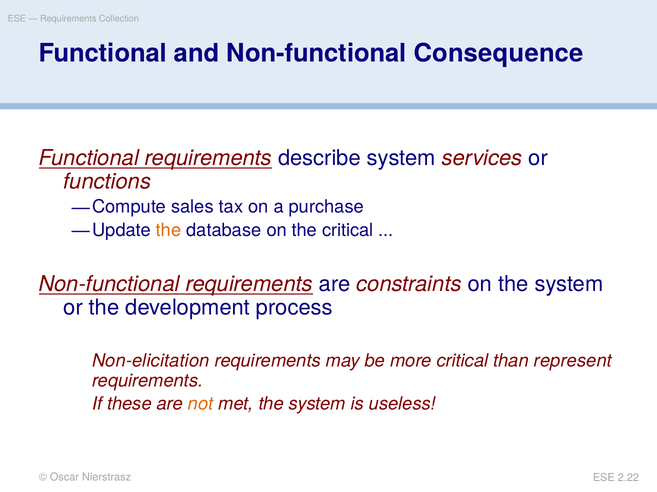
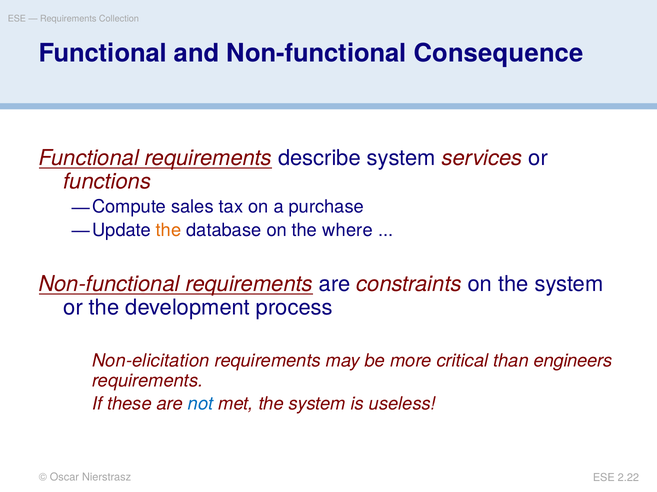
the critical: critical -> where
represent: represent -> engineers
not colour: orange -> blue
